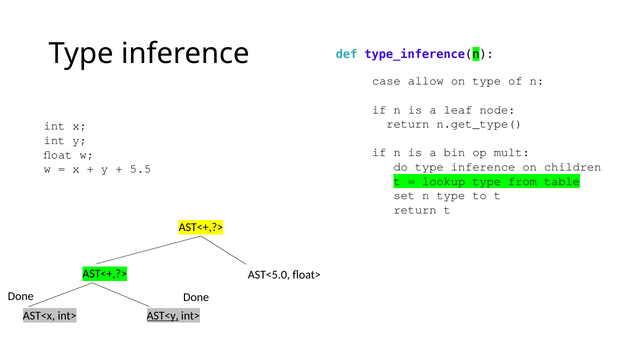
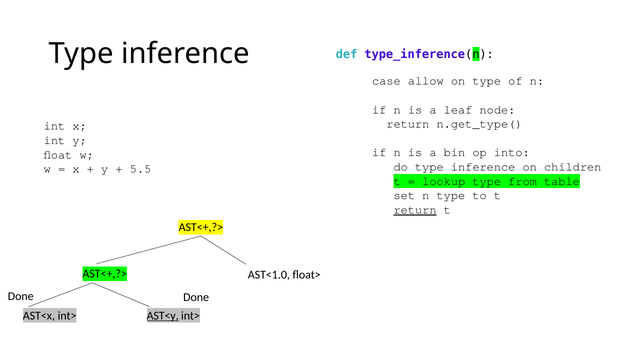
mult: mult -> into
return at (415, 210) underline: none -> present
AST<5.0: AST<5.0 -> AST<1.0
